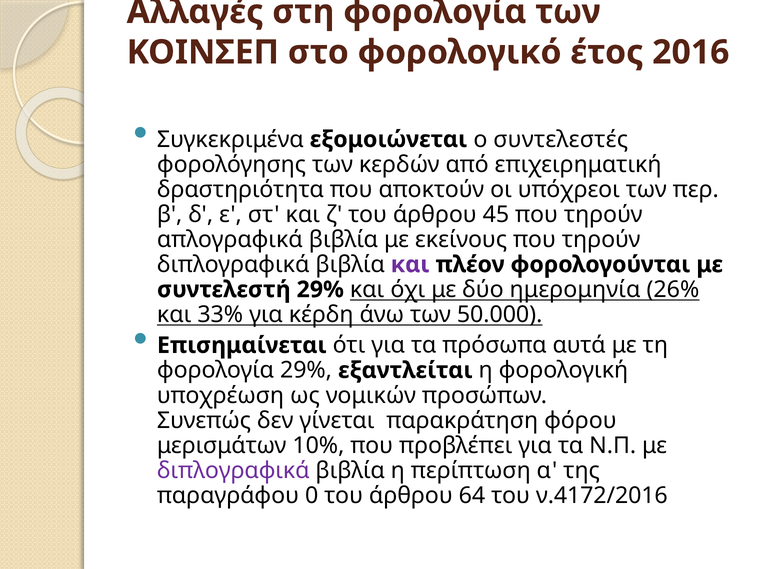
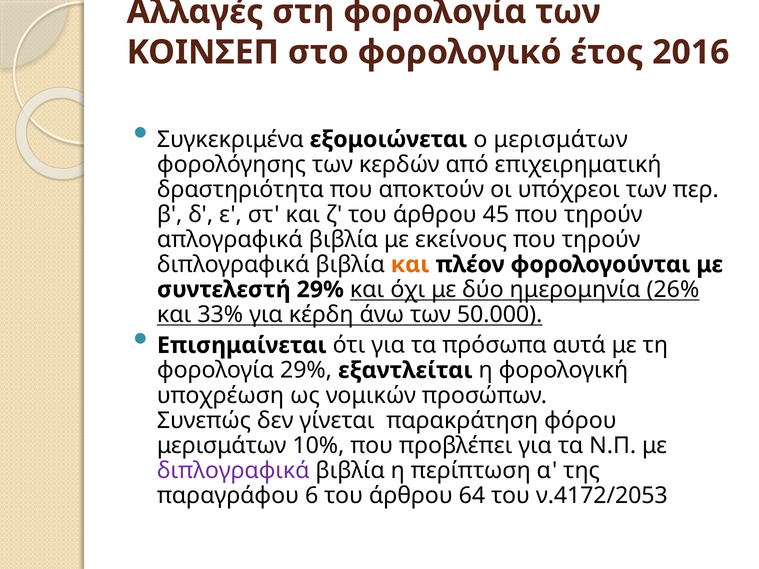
ο συντελεστές: συντελεστές -> μερισμάτων
και at (410, 265) colour: purple -> orange
0: 0 -> 6
ν.4172/2016: ν.4172/2016 -> ν.4172/2053
